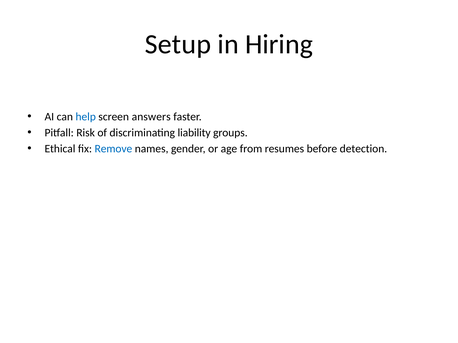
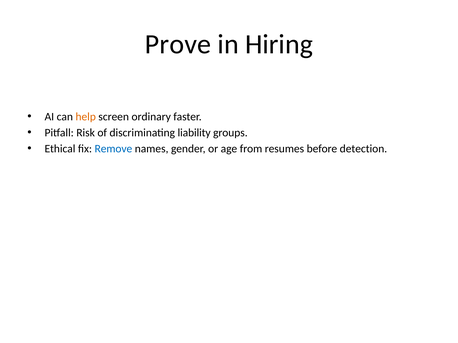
Setup: Setup -> Prove
help colour: blue -> orange
answers: answers -> ordinary
